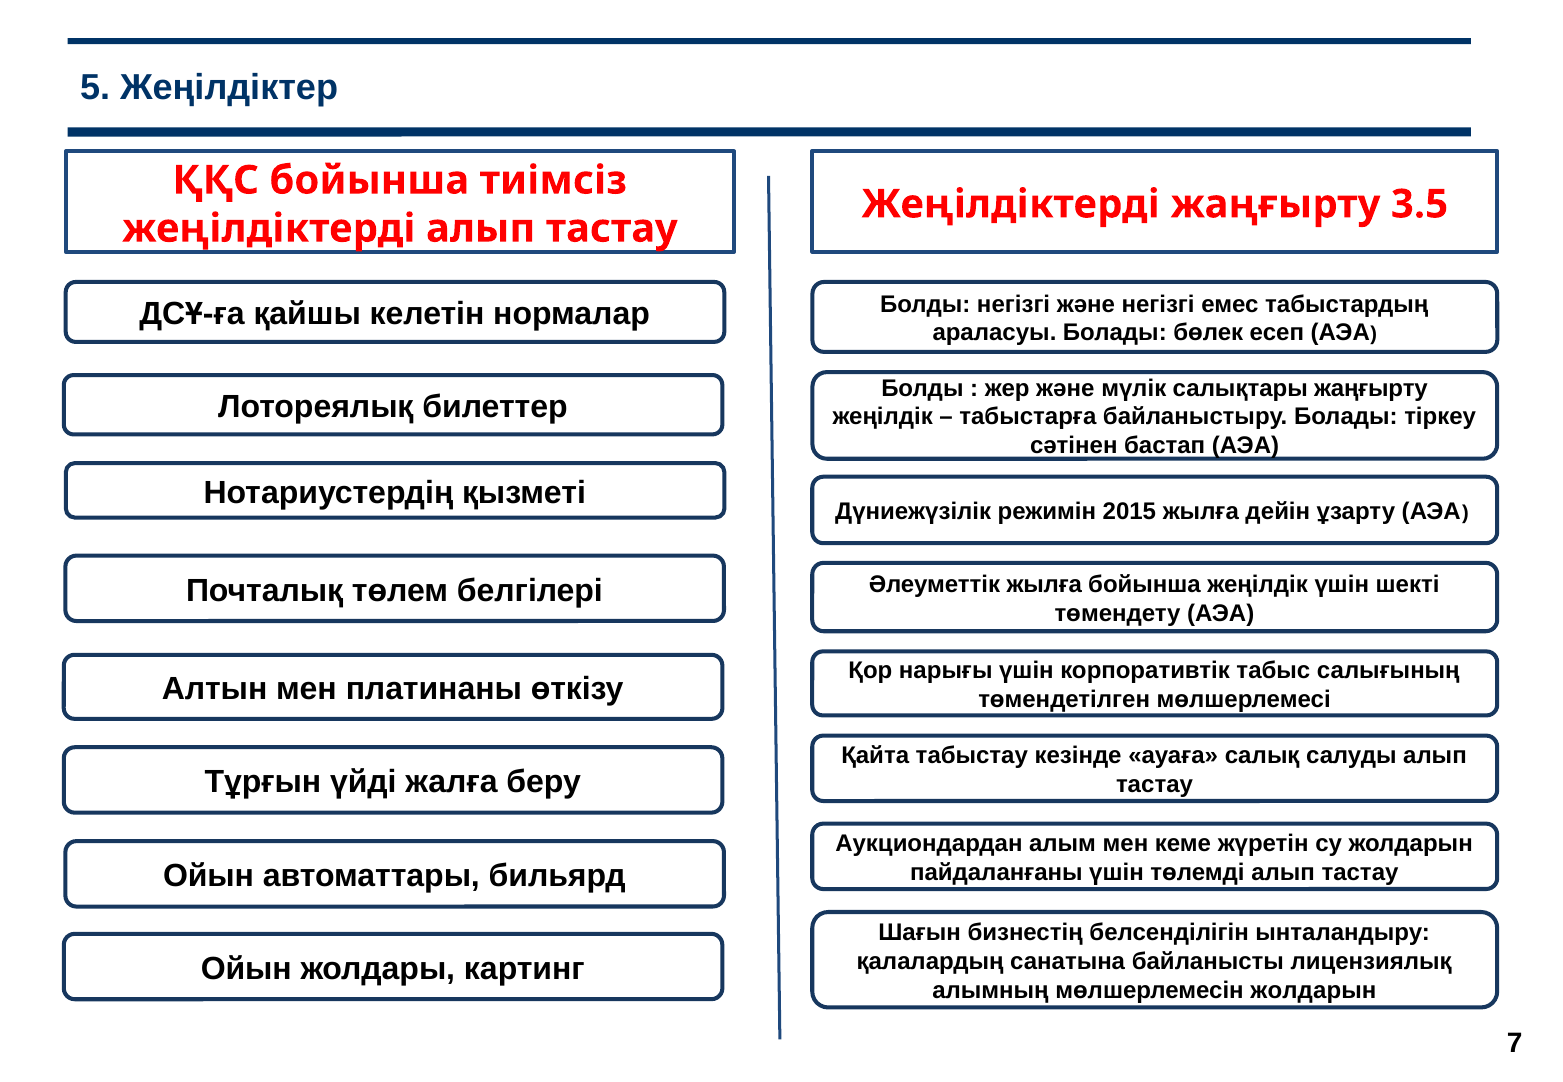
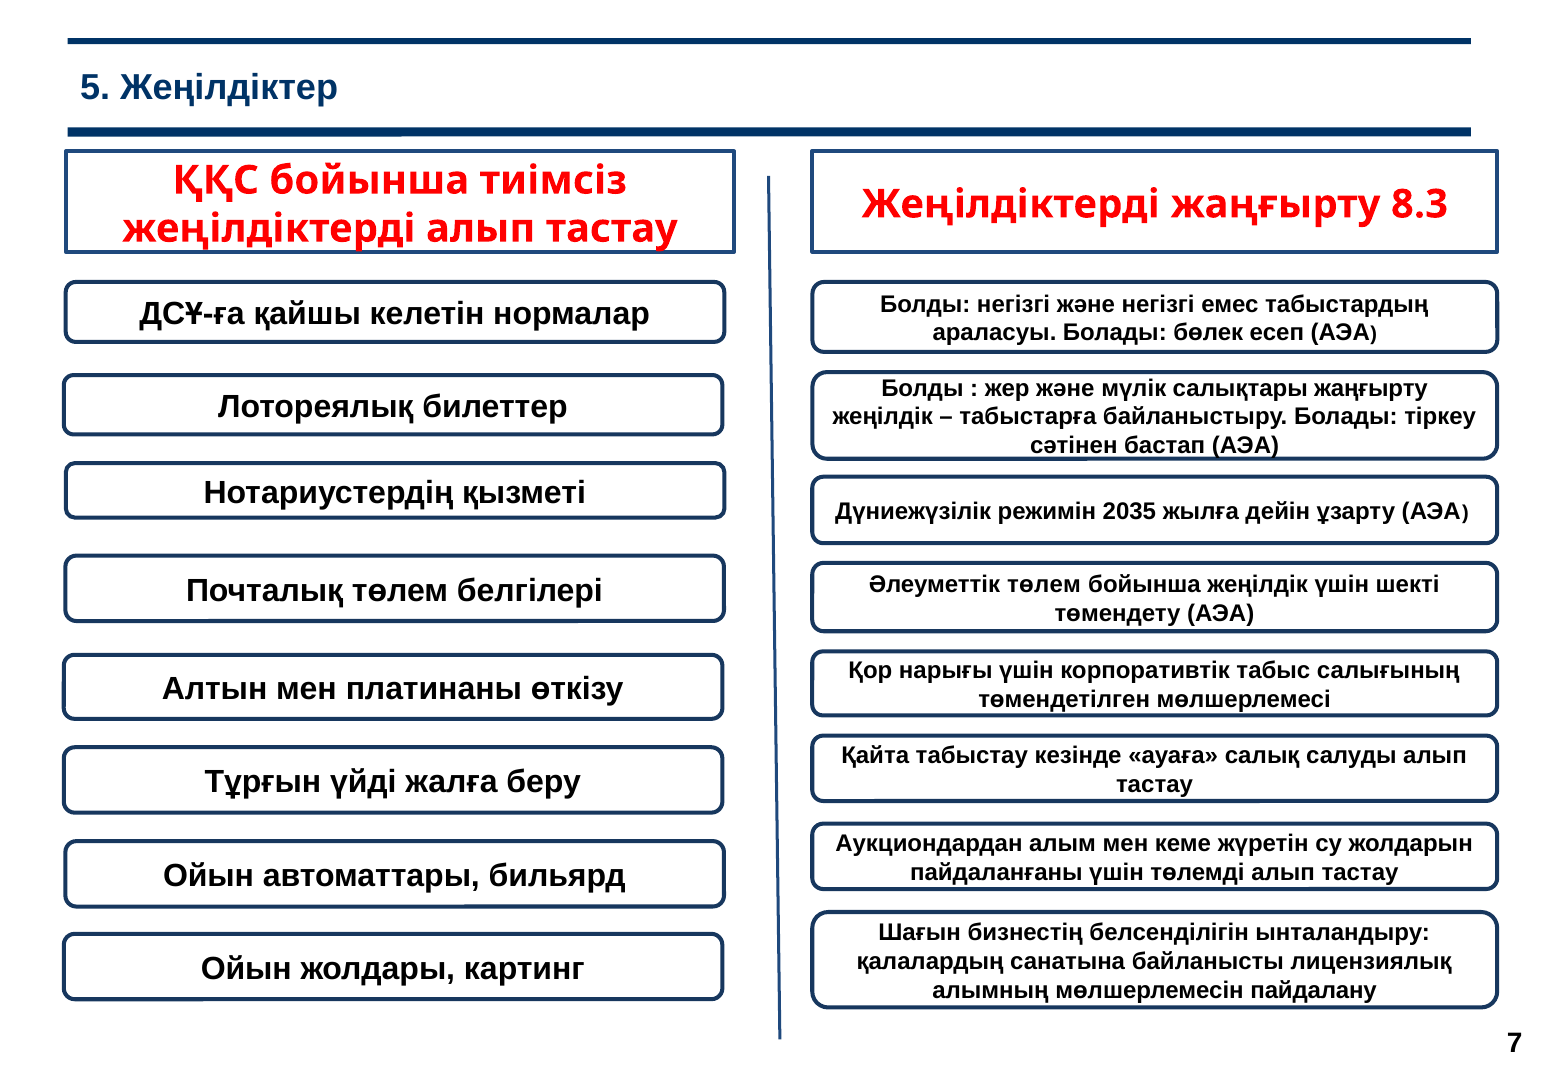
3.5: 3.5 -> 8.3
2015: 2015 -> 2035
Әлеуметтік жылға: жылға -> төлем
мөлшерлемесін жолдарын: жолдарын -> пайдалану
